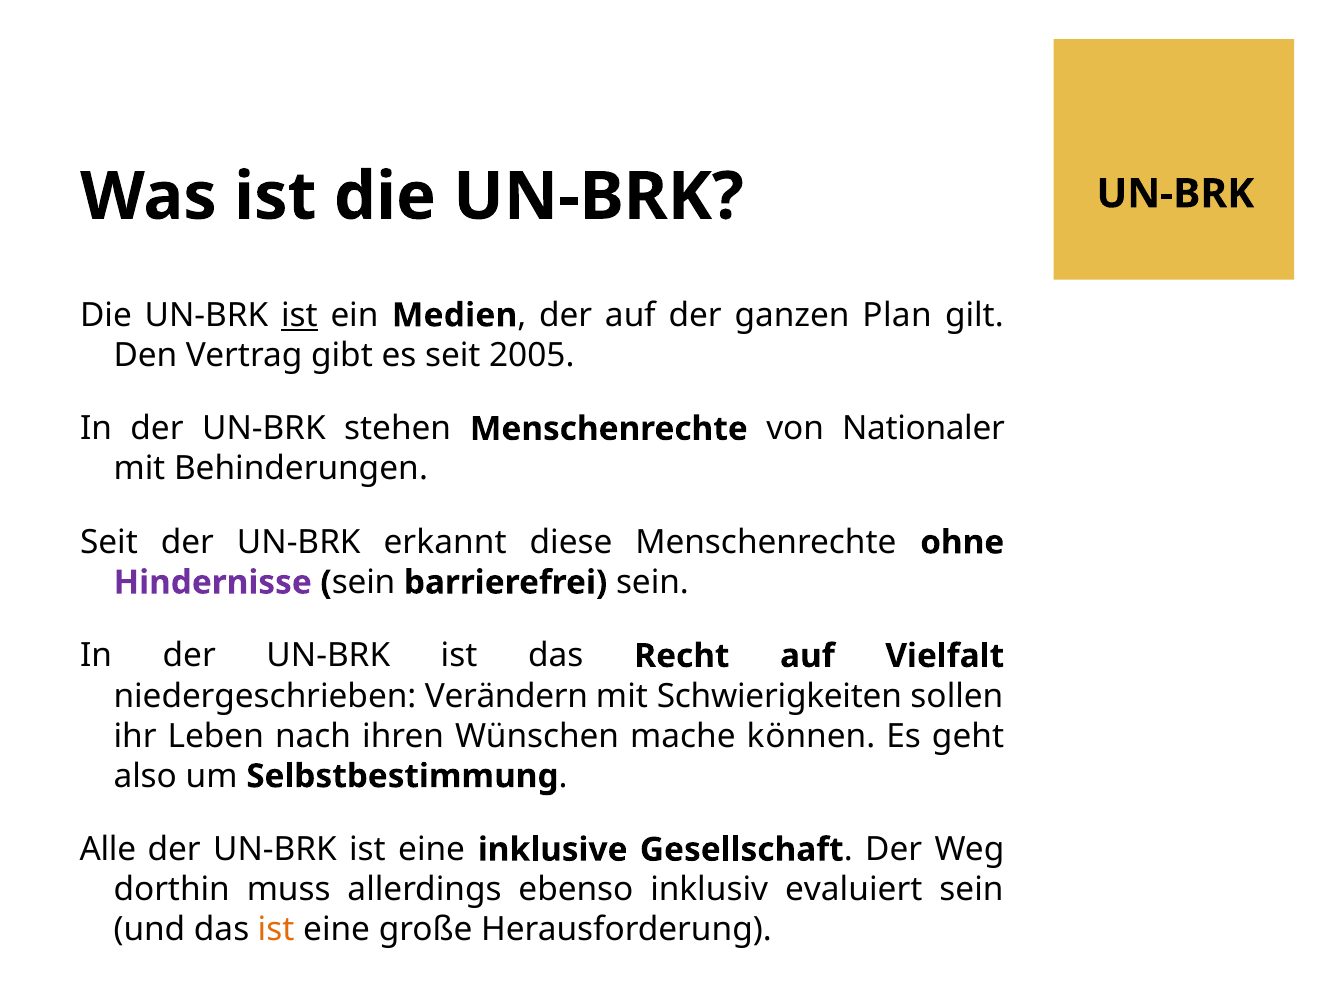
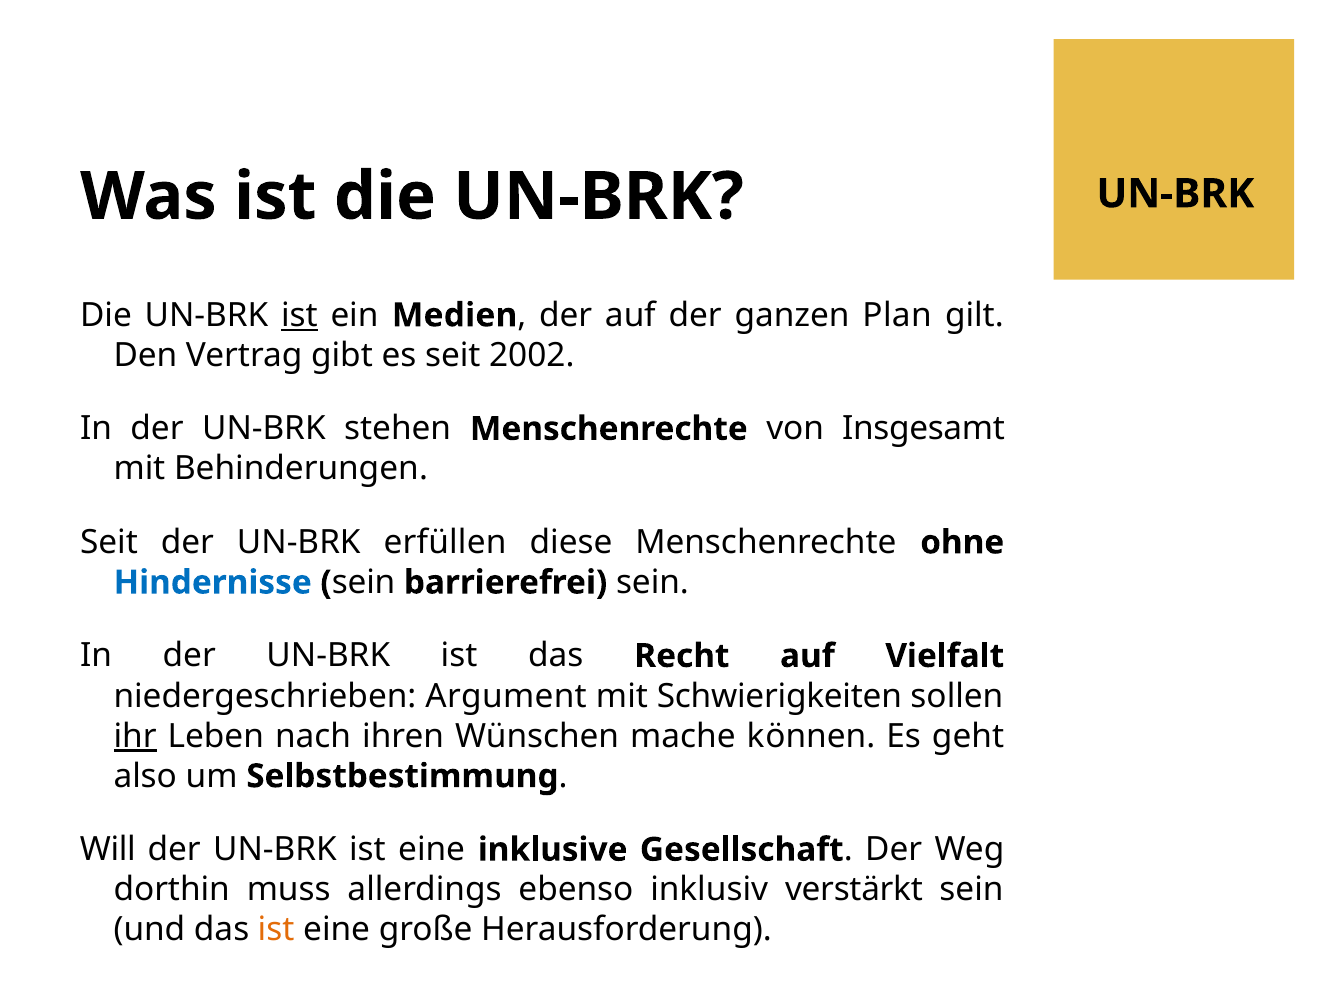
2005: 2005 -> 2002
Nationaler: Nationaler -> Insgesamt
erkannt: erkannt -> erfüllen
Hindernisse colour: purple -> blue
Verändern: Verändern -> Argument
ihr underline: none -> present
Alle: Alle -> Will
evaluiert: evaluiert -> verstärkt
